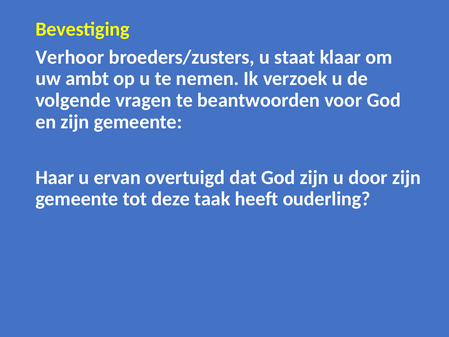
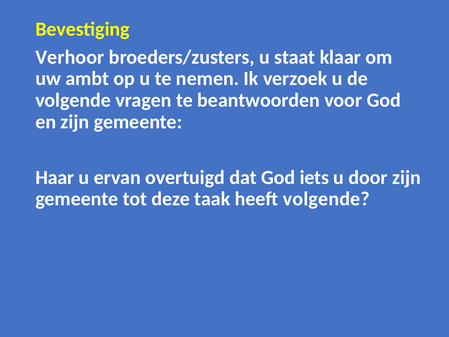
God zijn: zijn -> iets
heeft ouderling: ouderling -> volgende
